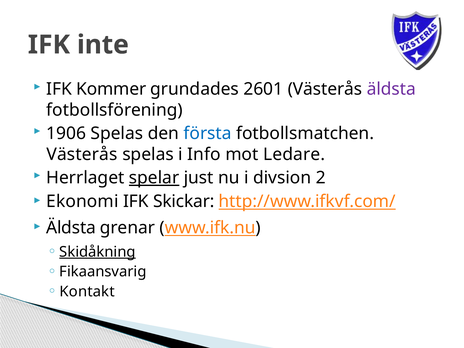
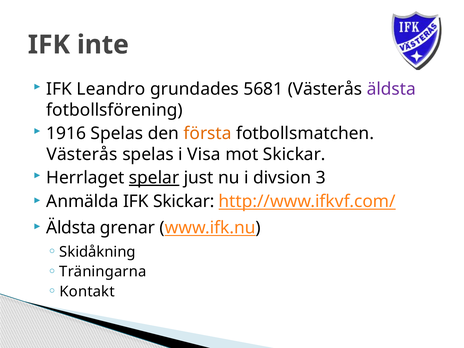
Kommer: Kommer -> Leandro
2601: 2601 -> 5681
1906: 1906 -> 1916
första colour: blue -> orange
Info: Info -> Visa
mot Ledare: Ledare -> Skickar
2: 2 -> 3
Ekonomi: Ekonomi -> Anmälda
Skidåkning underline: present -> none
Fikaansvarig: Fikaansvarig -> Träningarna
